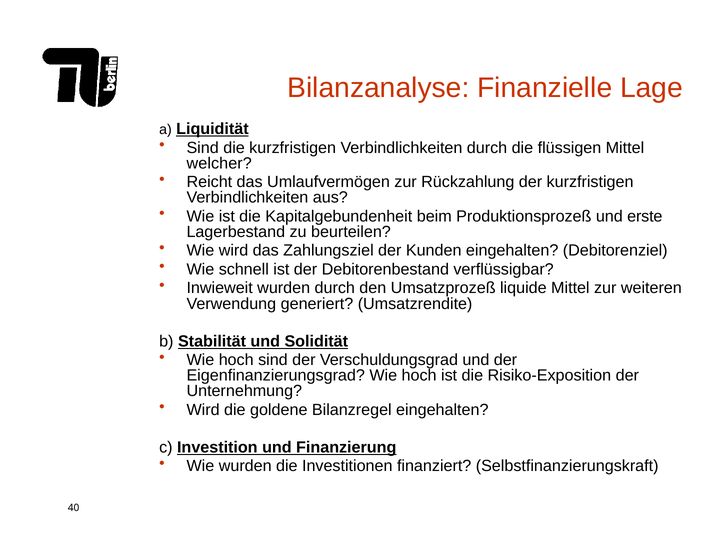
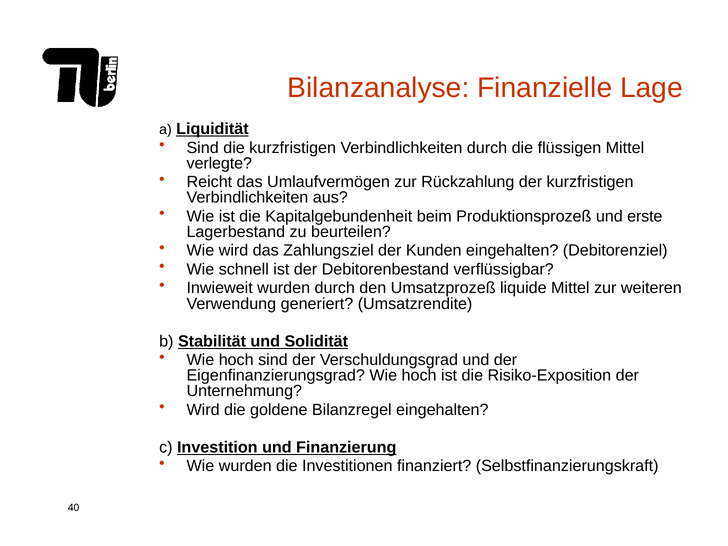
welcher: welcher -> verlegte
